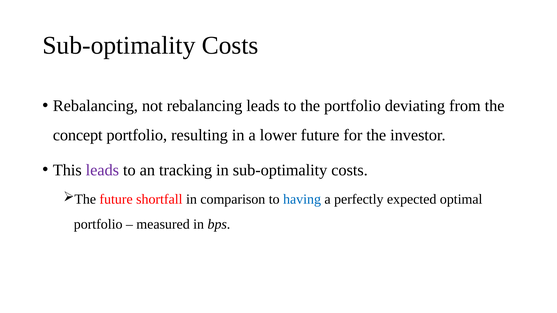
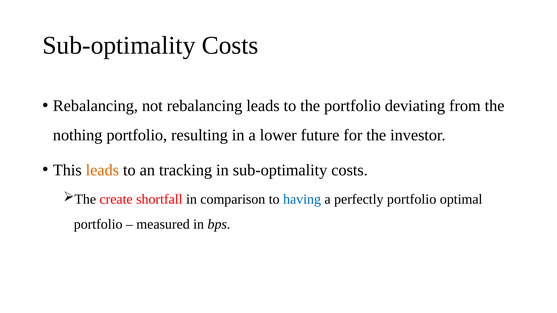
concept: concept -> nothing
leads at (102, 170) colour: purple -> orange
future at (116, 199): future -> create
perfectly expected: expected -> portfolio
